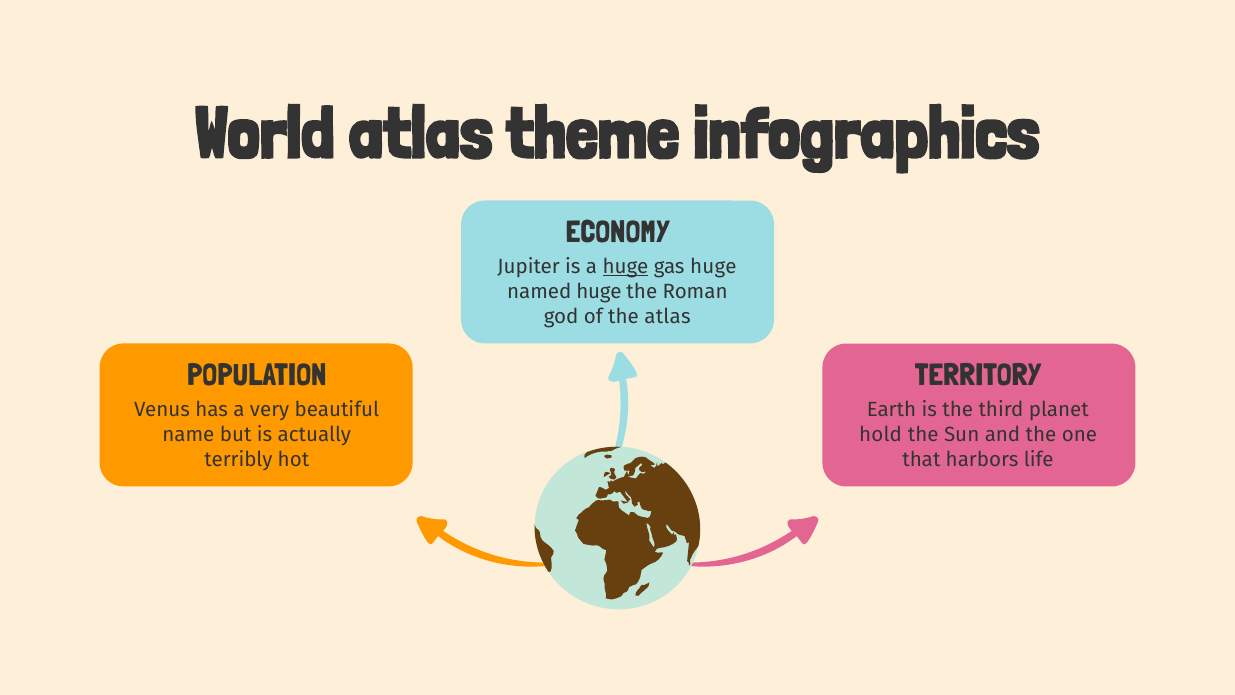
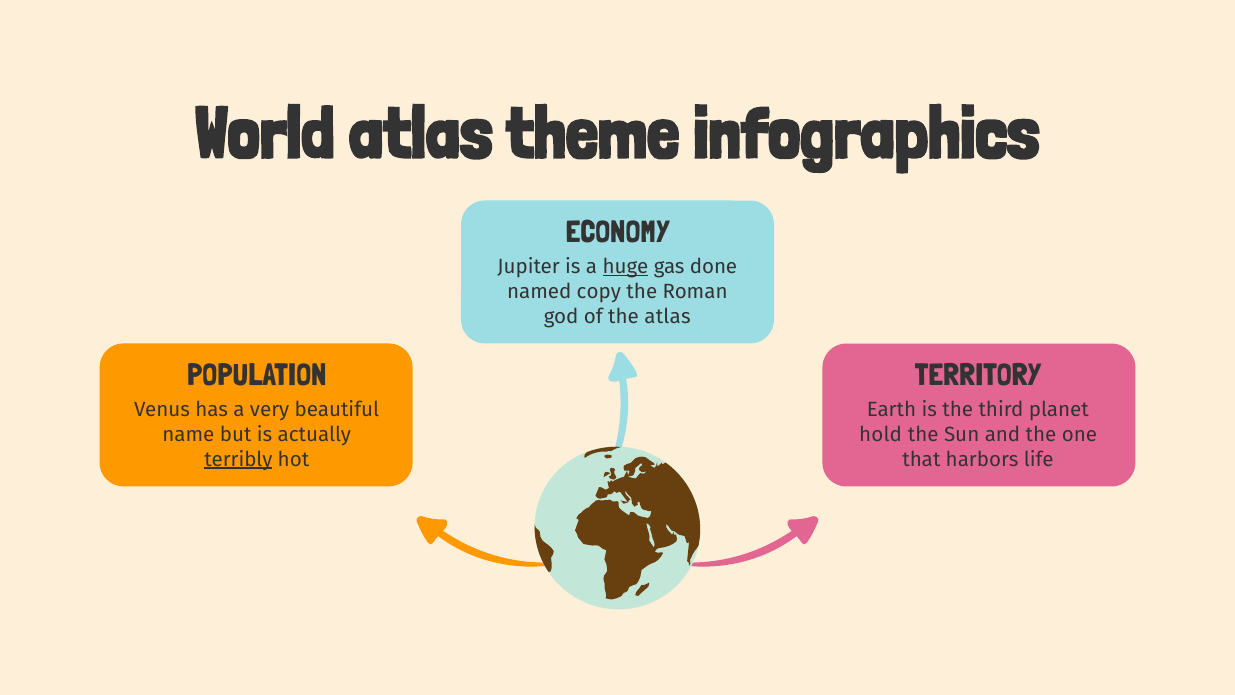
gas huge: huge -> done
named huge: huge -> copy
terribly underline: none -> present
